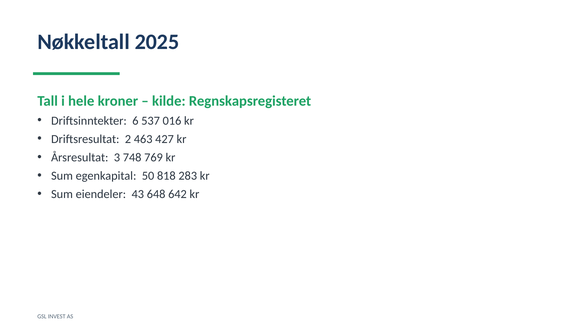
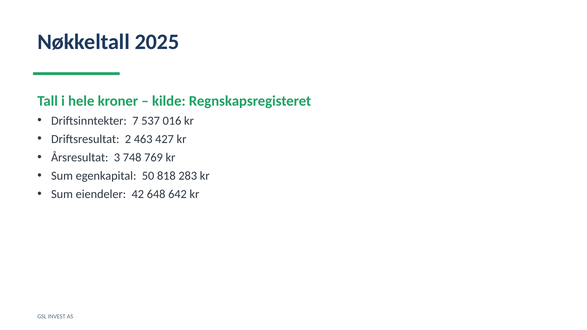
6: 6 -> 7
43: 43 -> 42
